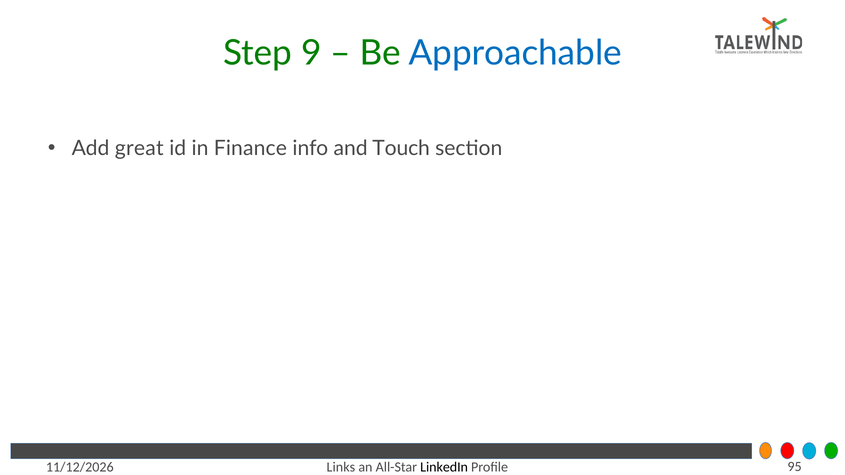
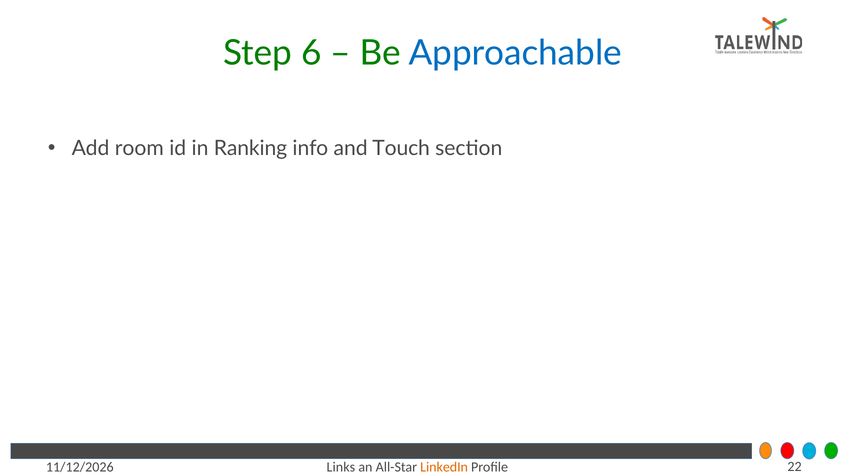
9: 9 -> 6
great: great -> room
Finance: Finance -> Ranking
LinkedIn colour: black -> orange
95: 95 -> 22
